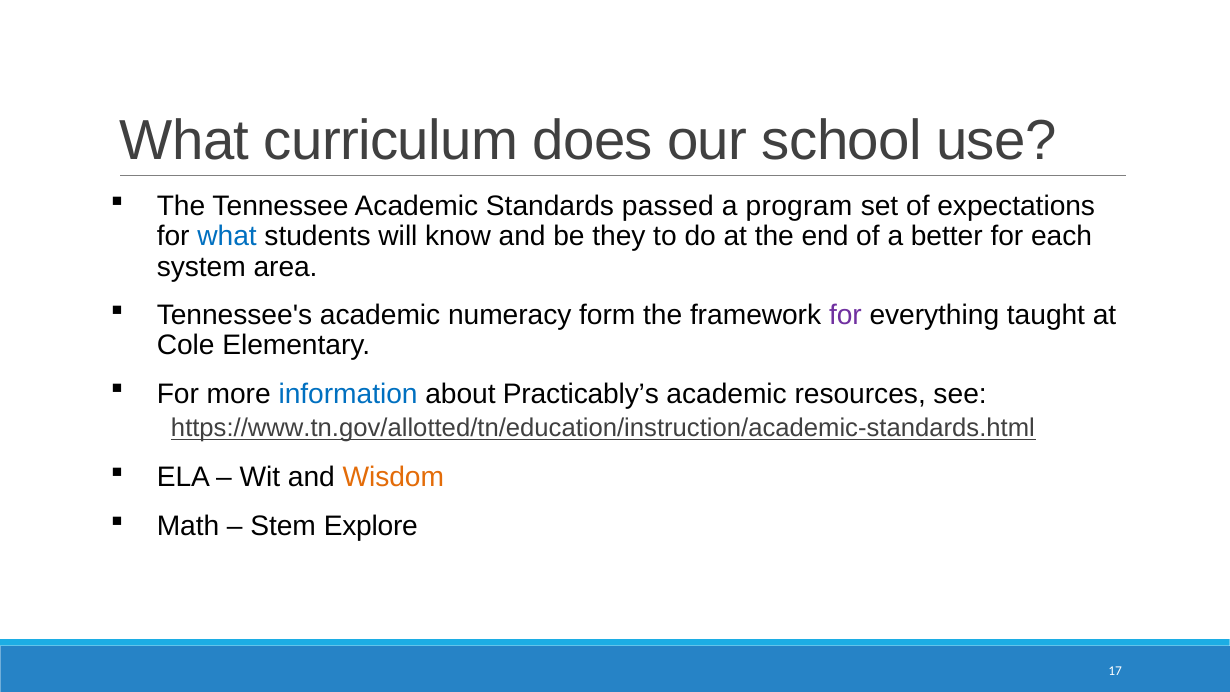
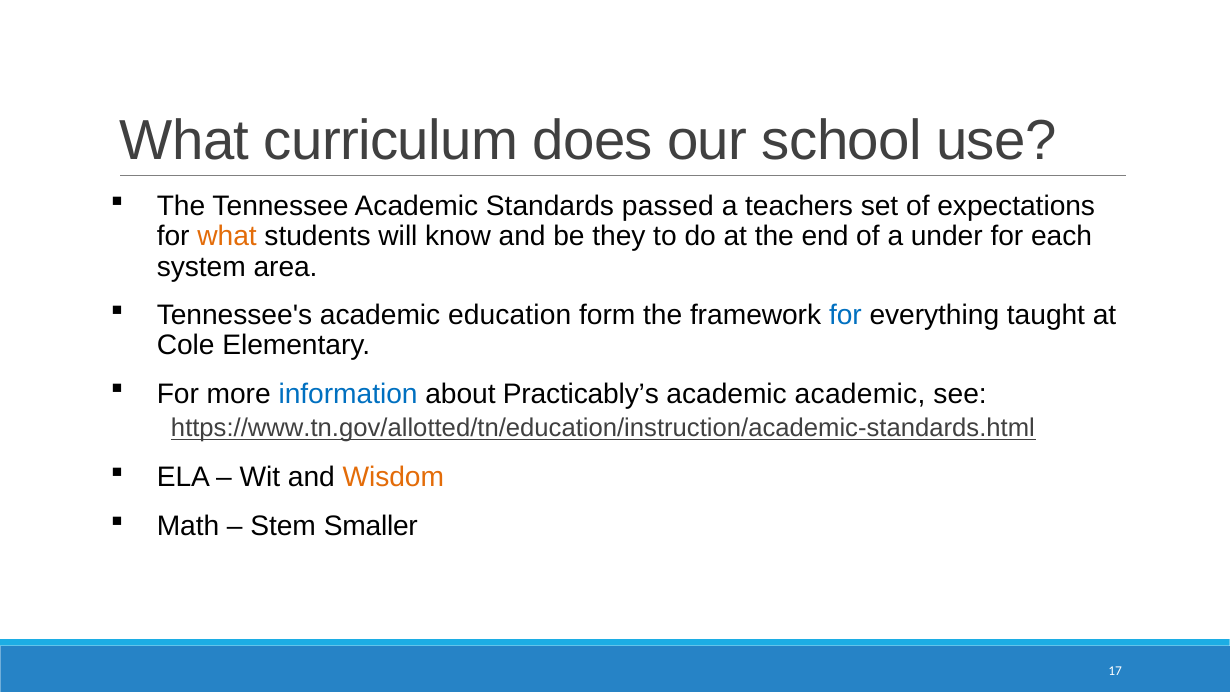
program: program -> teachers
what at (227, 236) colour: blue -> orange
better: better -> under
numeracy: numeracy -> education
for at (845, 315) colour: purple -> blue
academic resources: resources -> academic
Explore: Explore -> Smaller
